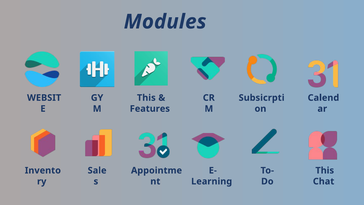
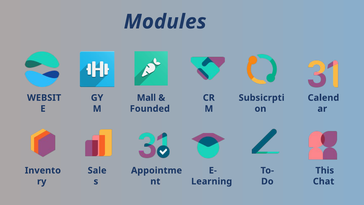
This at (146, 98): This -> Mall
Features: Features -> Founded
